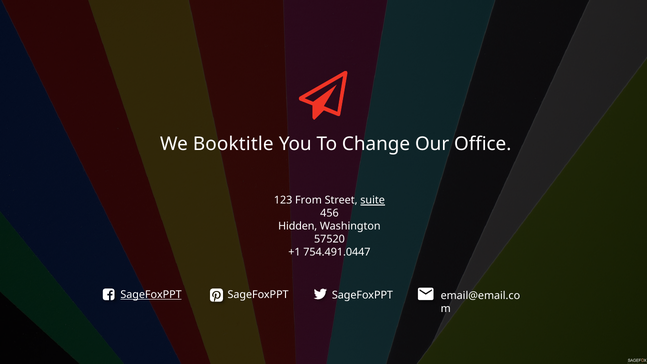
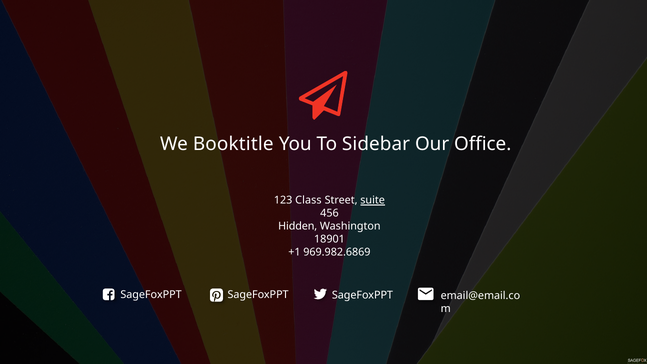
Change: Change -> Sidebar
From: From -> Class
57520: 57520 -> 18901
754.491.0447: 754.491.0447 -> 969.982.6869
SageFoxPPT at (151, 295) underline: present -> none
